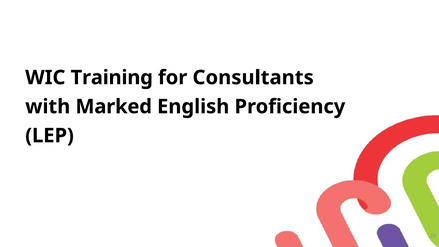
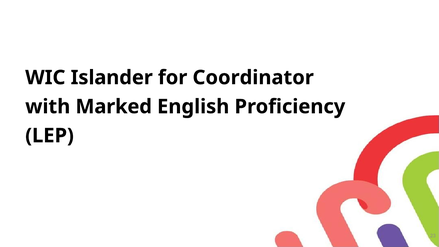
Training: Training -> Islander
Consultants: Consultants -> Coordinator
